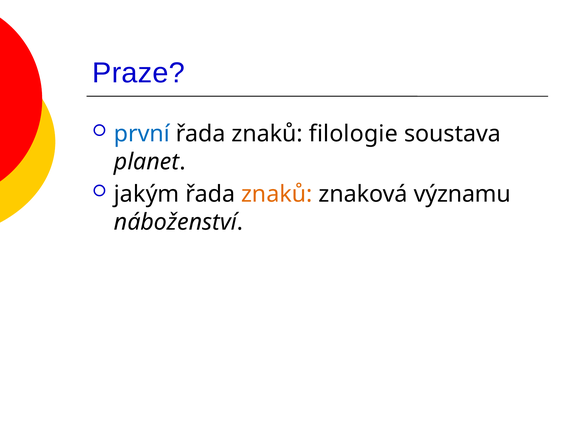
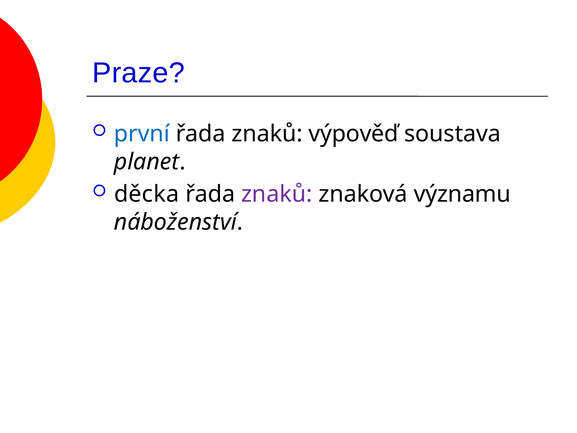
filologie: filologie -> výpověď
jakým: jakým -> děcka
znaků at (277, 194) colour: orange -> purple
